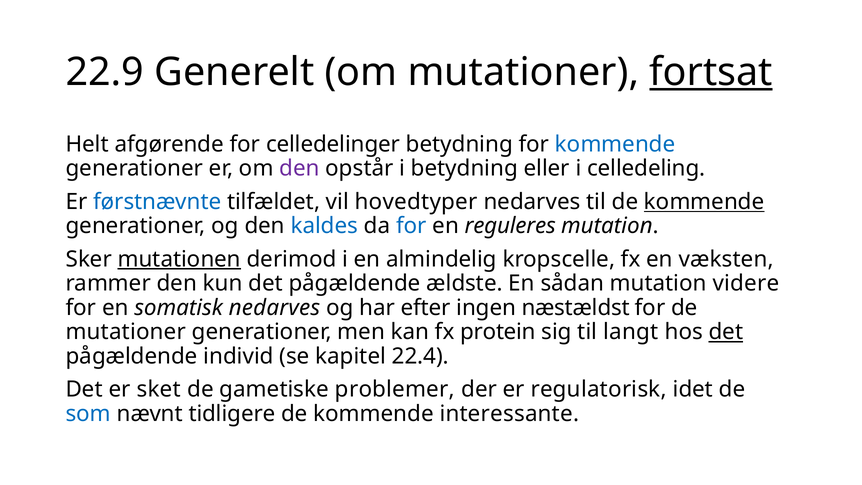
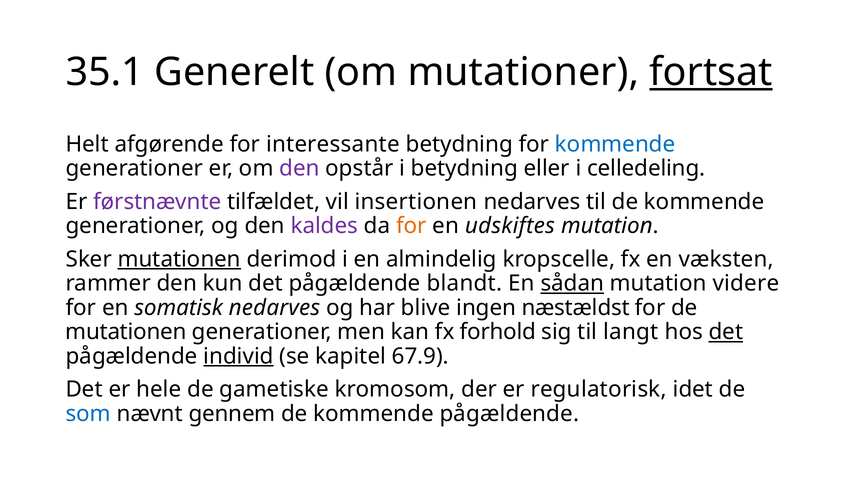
22.9: 22.9 -> 35.1
celledelinger: celledelinger -> interessante
førstnævnte colour: blue -> purple
hovedtyper: hovedtyper -> insertionen
kommende at (704, 202) underline: present -> none
kaldes colour: blue -> purple
for at (411, 226) colour: blue -> orange
reguleres: reguleres -> udskiftes
ældste: ældste -> blandt
sådan underline: none -> present
efter: efter -> blive
mutationer at (126, 332): mutationer -> mutationen
protein: protein -> forhold
individ underline: none -> present
22.4: 22.4 -> 67.9
sket: sket -> hele
problemer: problemer -> kromosom
tidligere: tidligere -> gennem
kommende interessante: interessante -> pågældende
